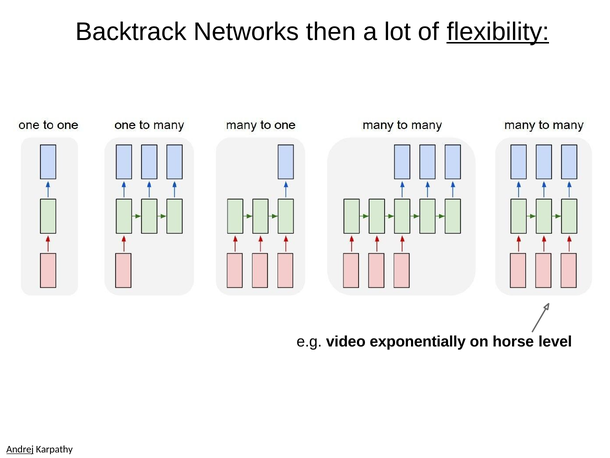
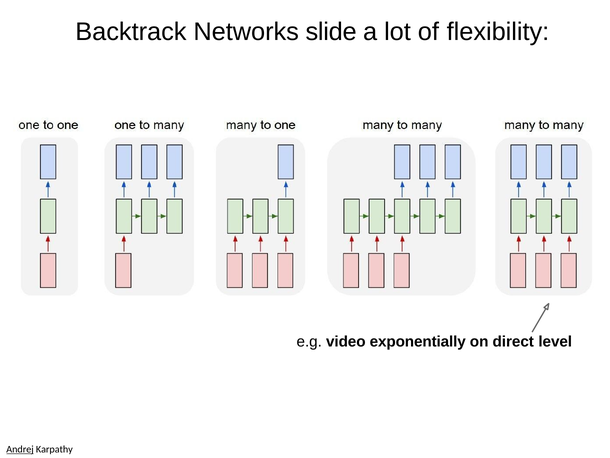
then: then -> slide
flexibility underline: present -> none
horse: horse -> direct
